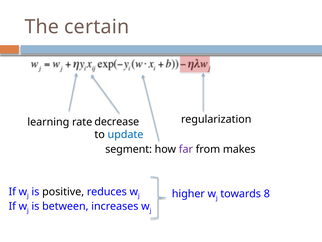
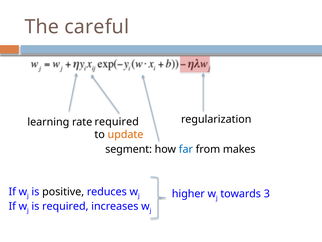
certain: certain -> careful
decrease at (117, 121): decrease -> required
update colour: blue -> orange
far colour: purple -> blue
8: 8 -> 3
is between: between -> required
